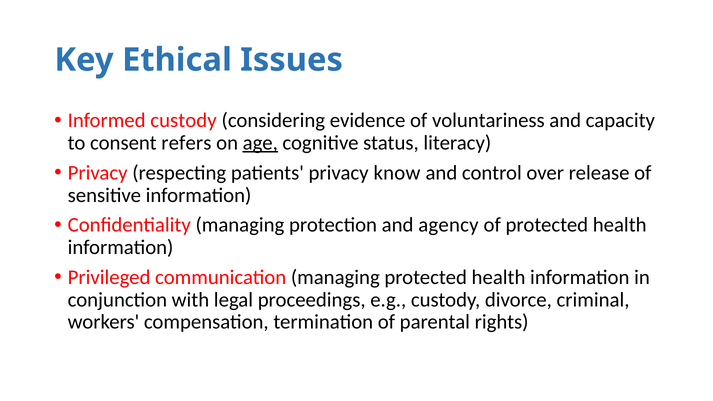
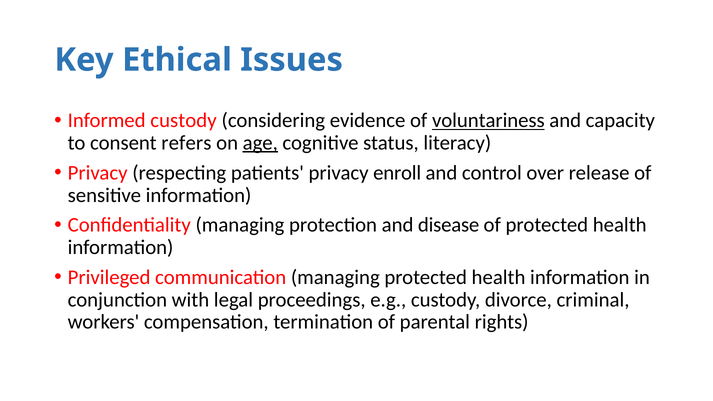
voluntariness underline: none -> present
know: know -> enroll
agency: agency -> disease
